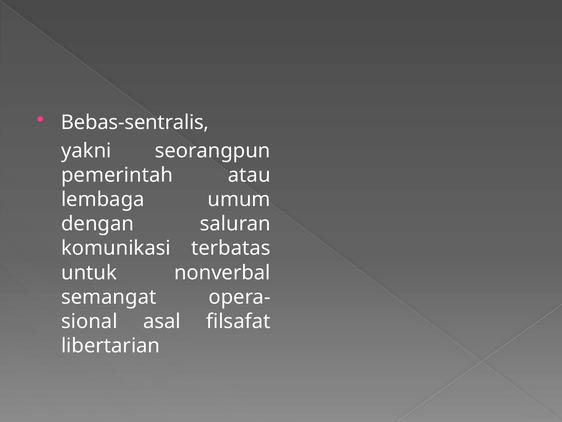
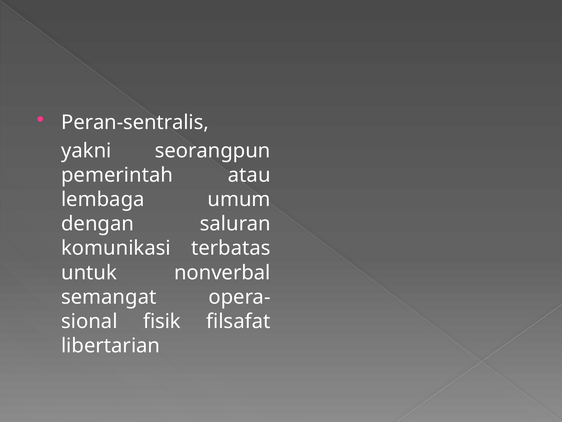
Bebas-sentralis: Bebas-sentralis -> Peran-sentralis
asal: asal -> fisik
